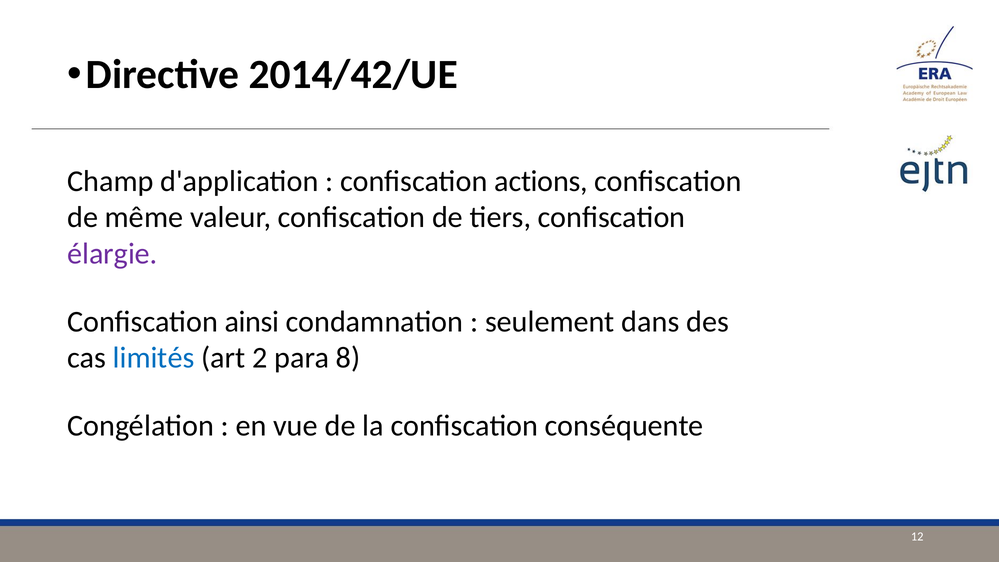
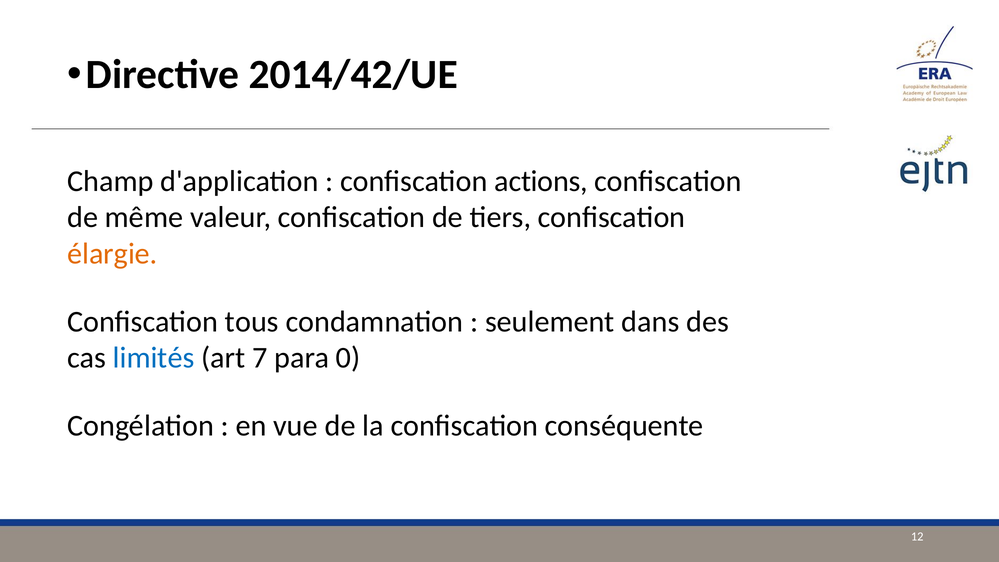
élargie colour: purple -> orange
ainsi: ainsi -> tous
2: 2 -> 7
8: 8 -> 0
